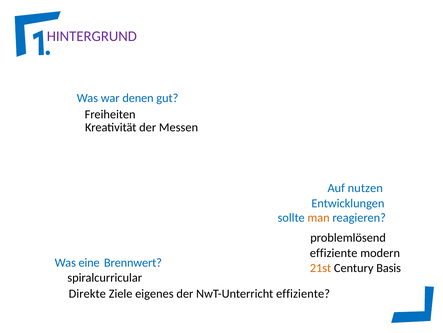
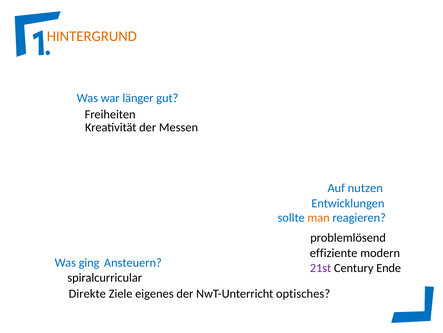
HINTERGRUND colour: purple -> orange
denen: denen -> länger
eine: eine -> ging
Brennwert: Brennwert -> Ansteuern
21st colour: orange -> purple
Basis: Basis -> Ende
NwT-Unterricht effiziente: effiziente -> optisches
